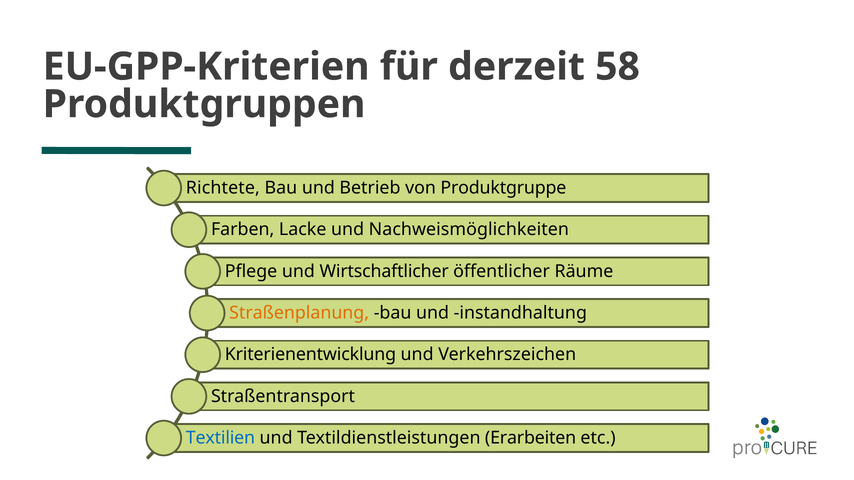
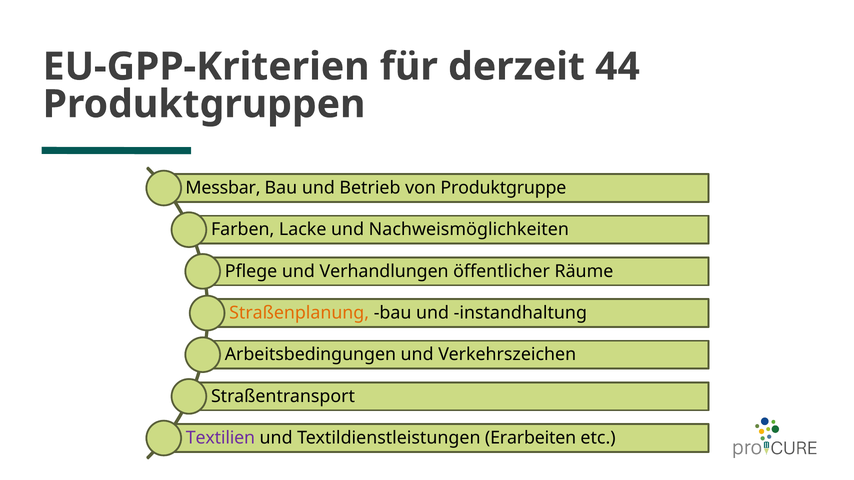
58: 58 -> 44
Richtete: Richtete -> Messbar
Wirtschaftlicher: Wirtschaftlicher -> Verhandlungen
Kriterienentwicklung: Kriterienentwicklung -> Arbeitsbedingungen
Textilien colour: blue -> purple
